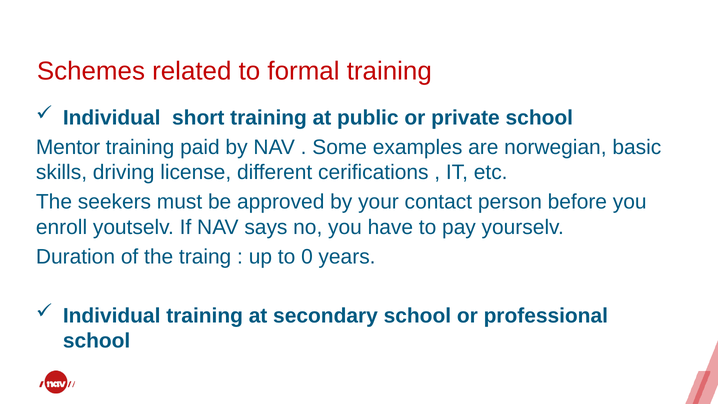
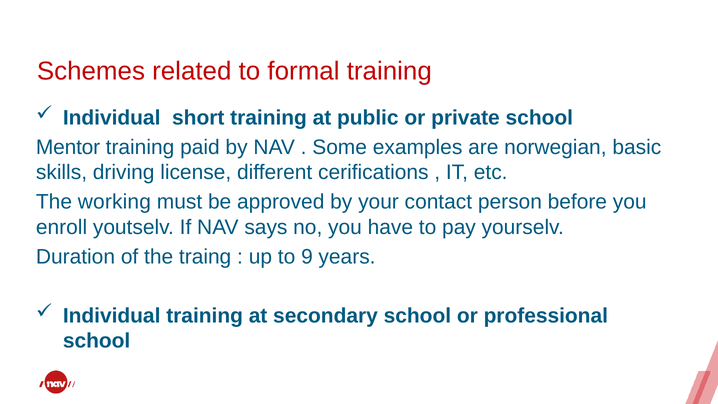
seekers: seekers -> working
0: 0 -> 9
